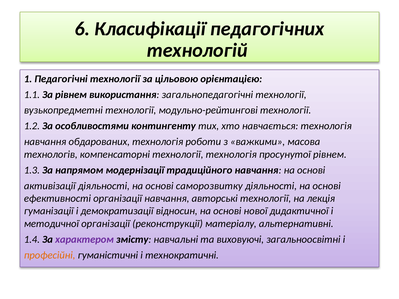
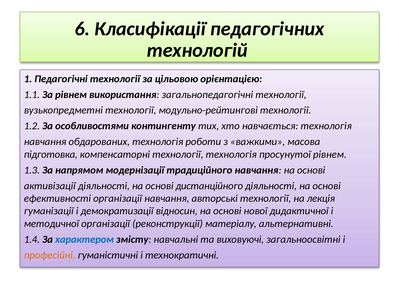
технологів: технологів -> підготовка
саморозвитку: саморозвитку -> дистанційного
характером colour: purple -> blue
